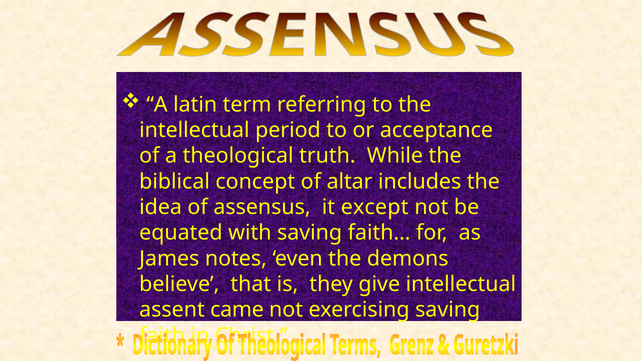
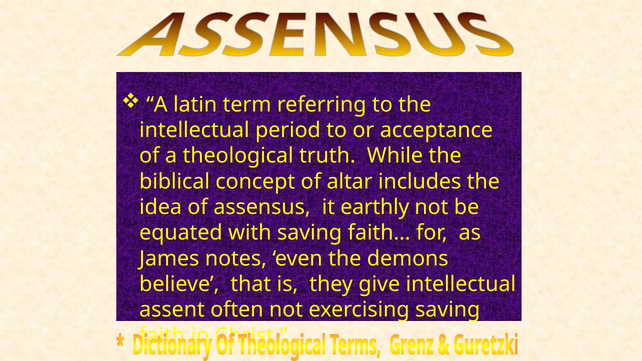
except: except -> earthly
came: came -> often
